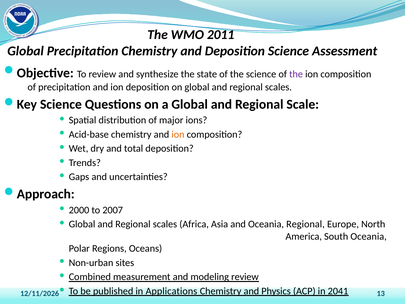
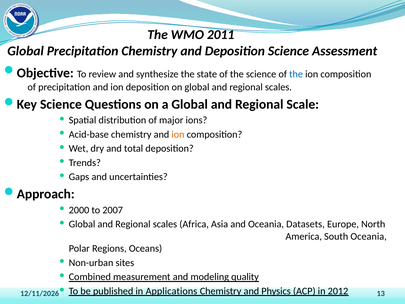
the at (296, 74) colour: purple -> blue
Oceania Regional: Regional -> Datasets
modeling review: review -> quality
2041: 2041 -> 2012
